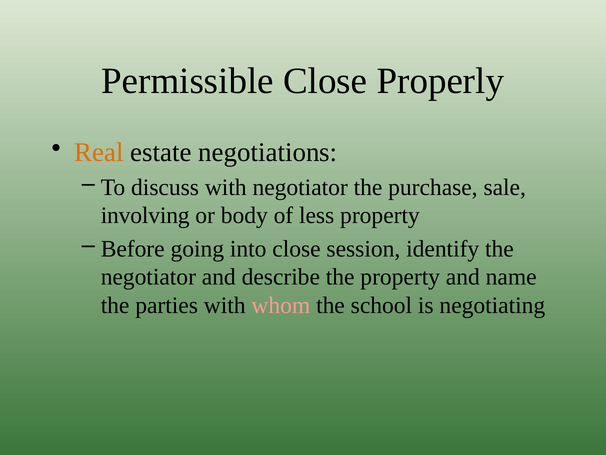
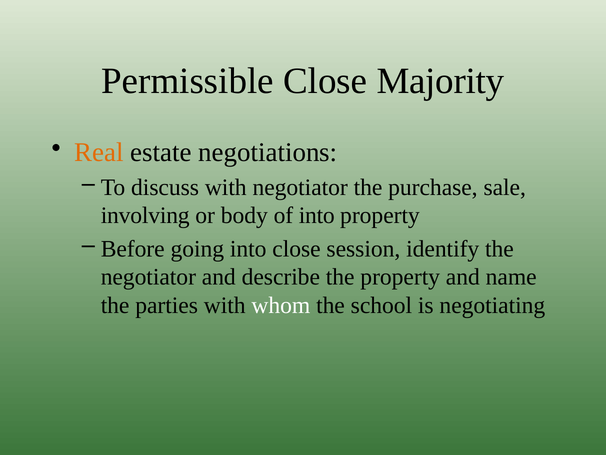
Properly: Properly -> Majority
of less: less -> into
whom colour: pink -> white
